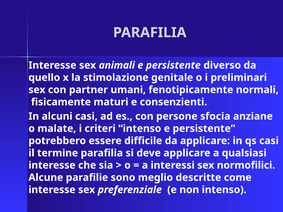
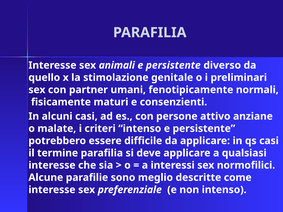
sfocia: sfocia -> attivo
